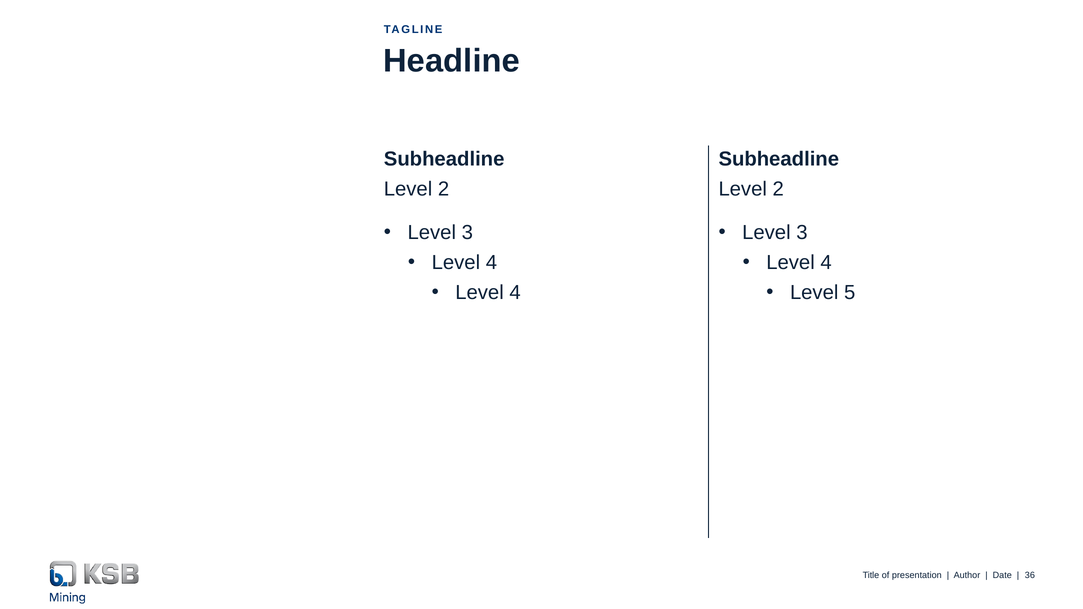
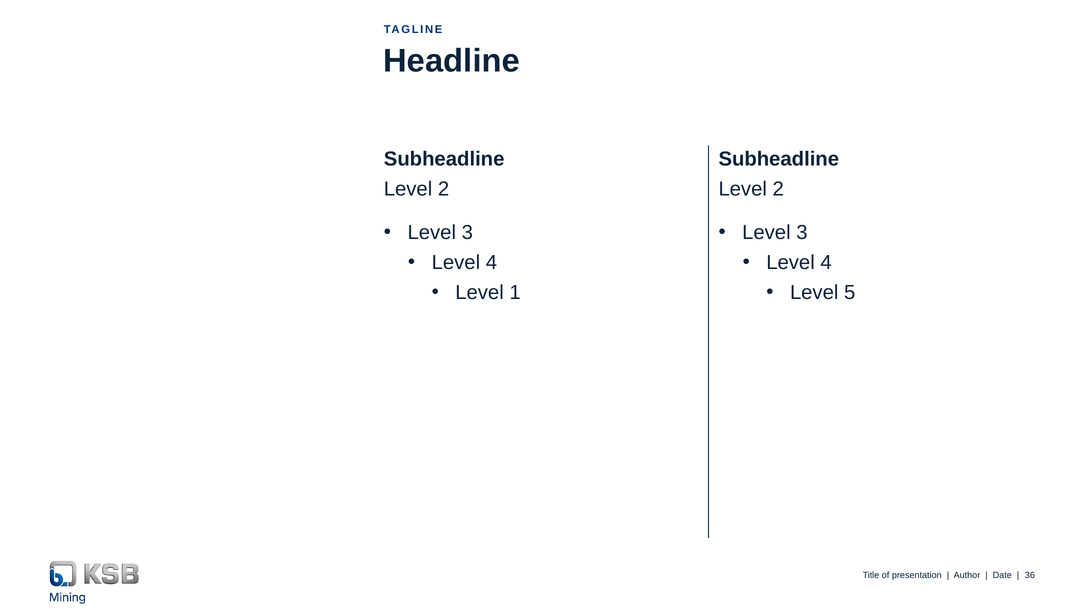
4 at (515, 292): 4 -> 1
